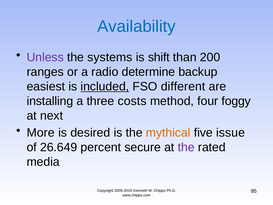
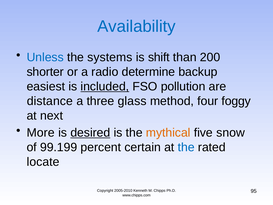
Unless colour: purple -> blue
ranges: ranges -> shorter
different: different -> pollution
installing: installing -> distance
costs: costs -> glass
desired underline: none -> present
issue: issue -> snow
26.649: 26.649 -> 99.199
secure: secure -> certain
the at (186, 147) colour: purple -> blue
media: media -> locate
